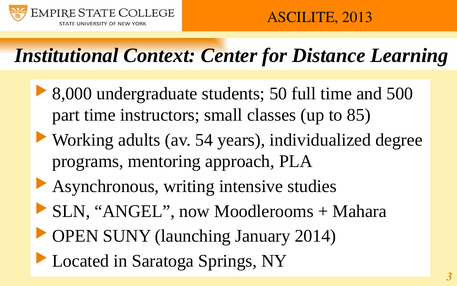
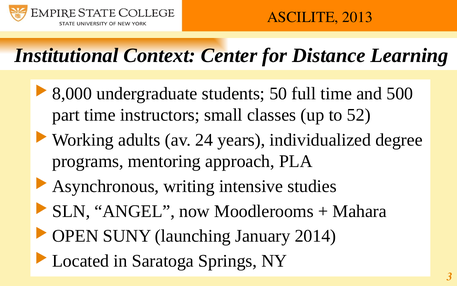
85: 85 -> 52
54: 54 -> 24
